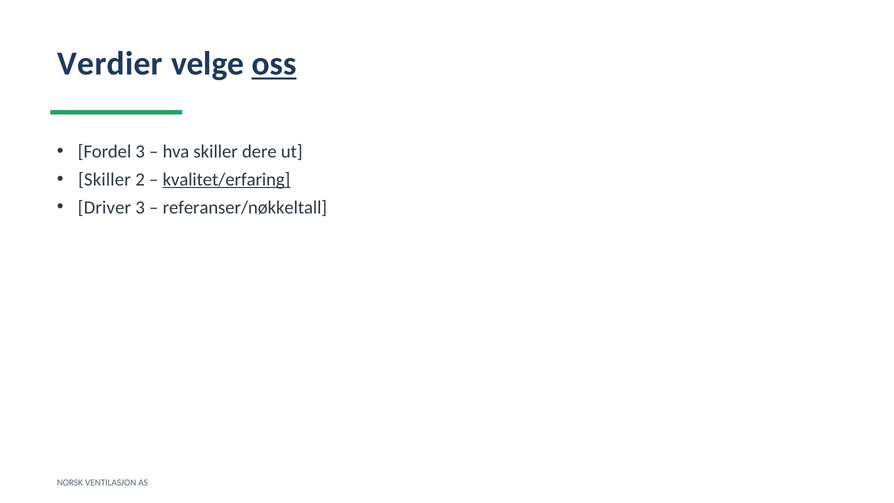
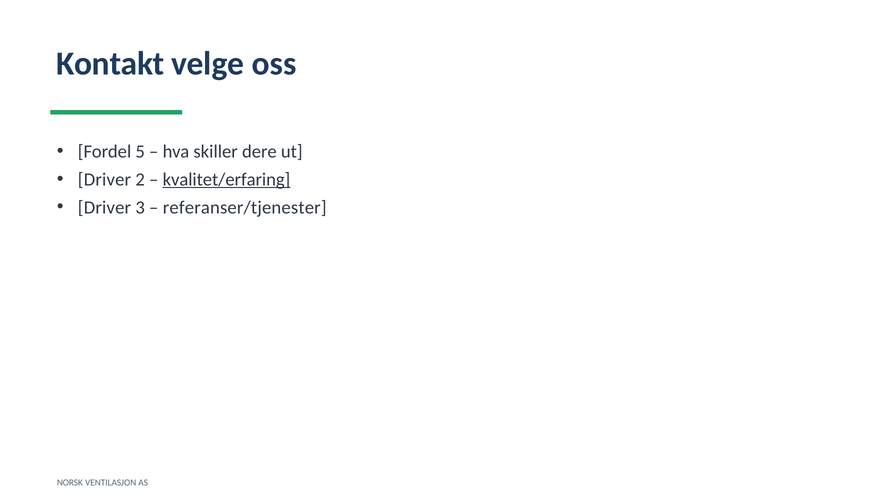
Verdier: Verdier -> Kontakt
oss underline: present -> none
Fordel 3: 3 -> 5
Skiller at (104, 179): Skiller -> Driver
referanser/nøkkeltall: referanser/nøkkeltall -> referanser/tjenester
